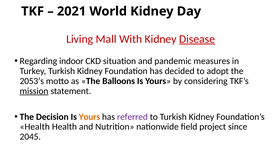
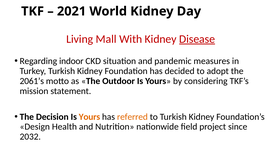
2053’s: 2053’s -> 2061’s
Balloons: Balloons -> Outdoor
mission underline: present -> none
referred colour: purple -> orange
Health at (35, 127): Health -> Design
2045: 2045 -> 2032
